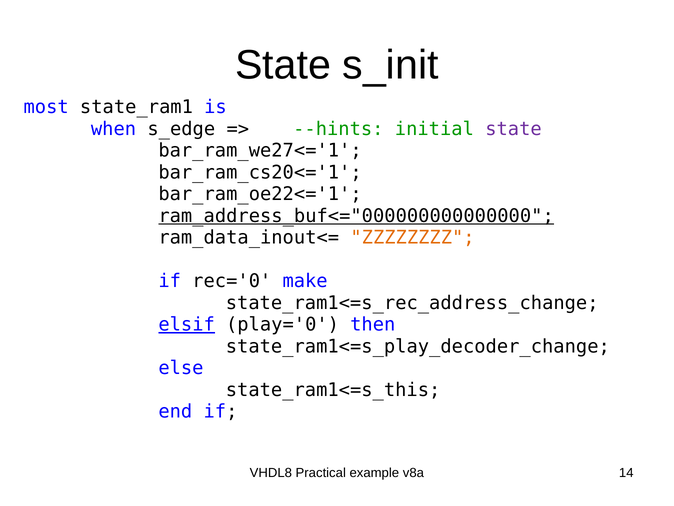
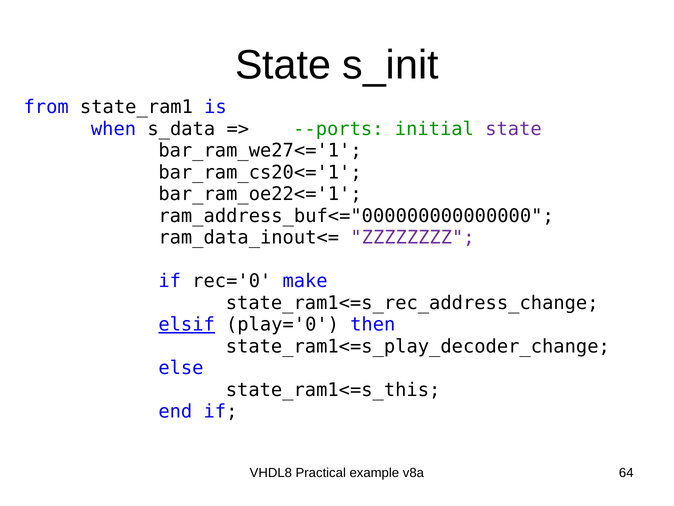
most: most -> from
s_edge: s_edge -> s_data
--hints: --hints -> --ports
ram_address_buf<="000000000000000 underline: present -> none
ZZZZZZZZ colour: orange -> purple
14: 14 -> 64
